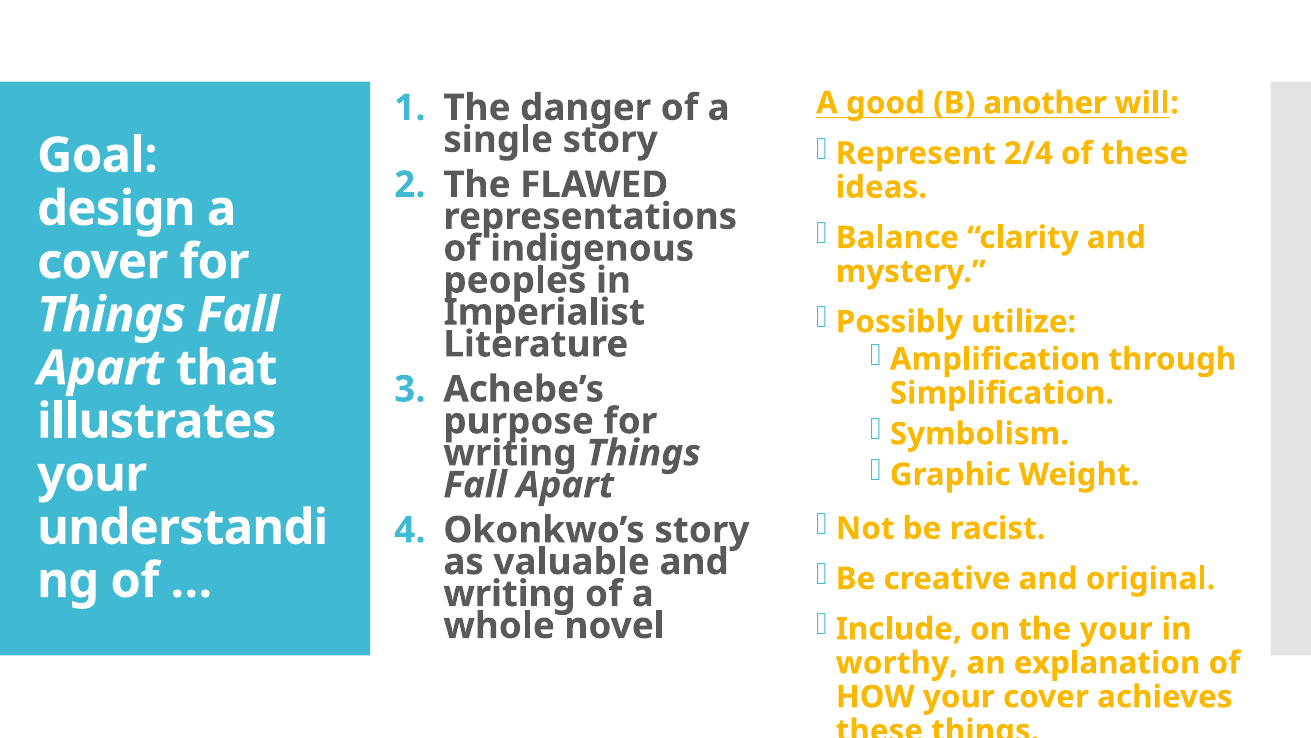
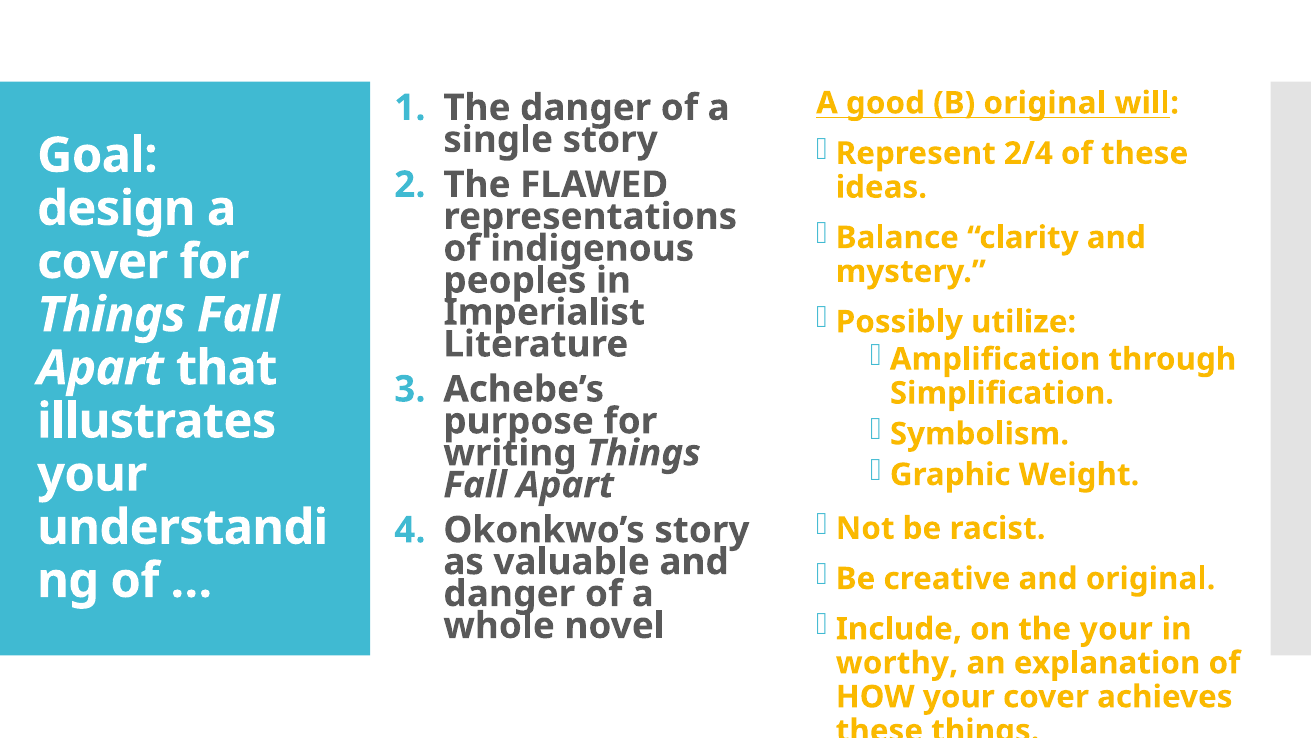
B another: another -> original
writing at (509, 593): writing -> danger
